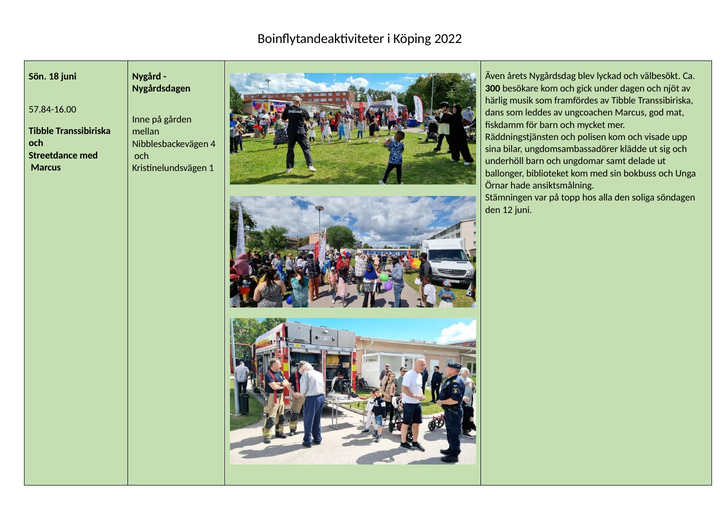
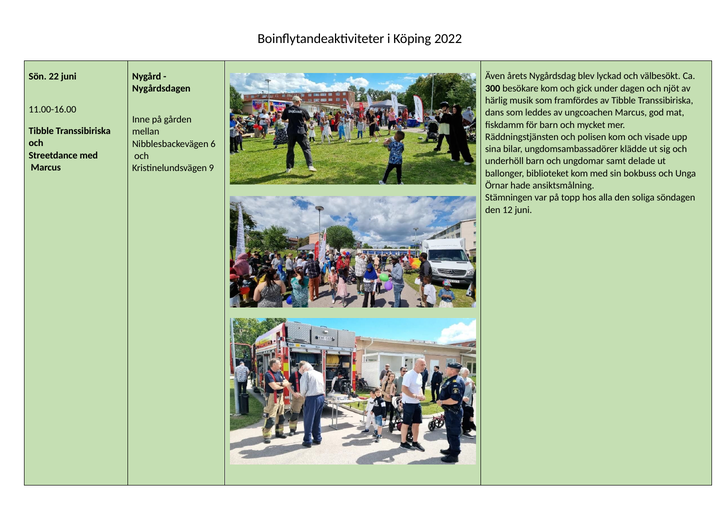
18: 18 -> 22
57.84-16.00: 57.84-16.00 -> 11.00-16.00
4: 4 -> 6
1: 1 -> 9
